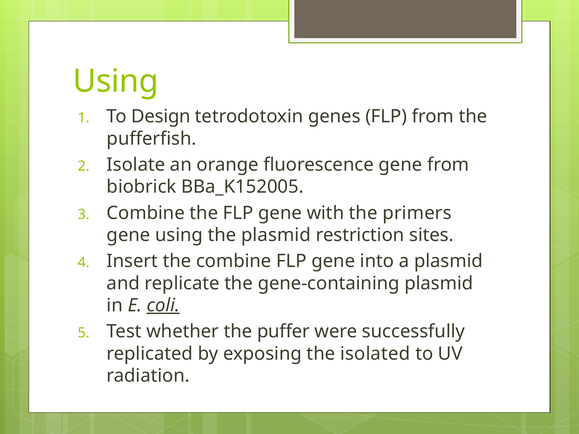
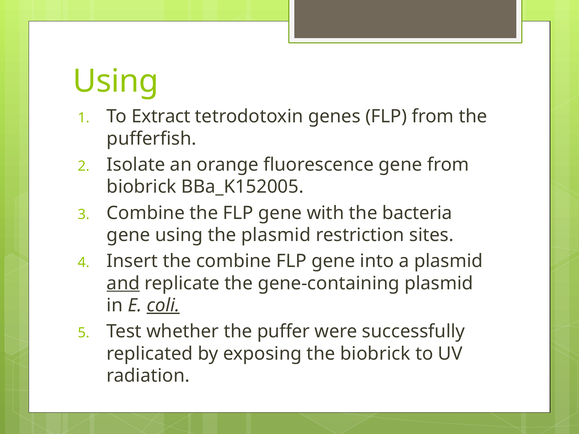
Design: Design -> Extract
primers: primers -> bacteria
and underline: none -> present
the isolated: isolated -> biobrick
